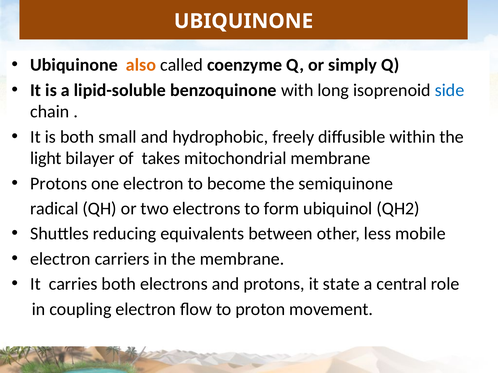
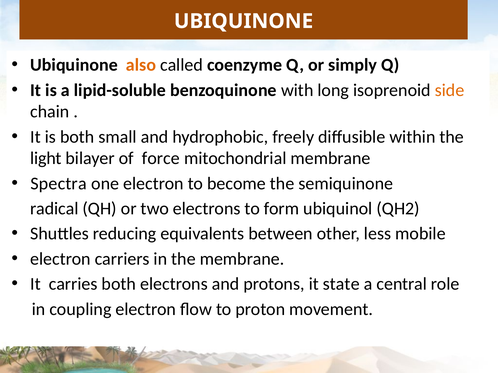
side colour: blue -> orange
takes: takes -> force
Protons at (59, 184): Protons -> Spectra
